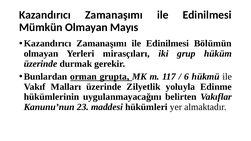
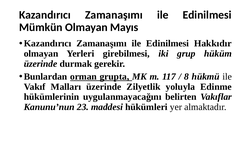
Bölümün: Bölümün -> Hakkıdır
mirasçıları: mirasçıları -> girebilmesi
6: 6 -> 8
